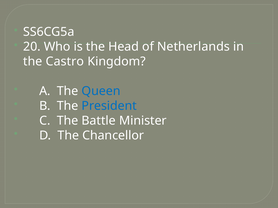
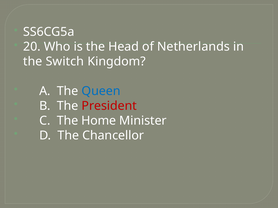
Castro: Castro -> Switch
President colour: blue -> red
Battle: Battle -> Home
